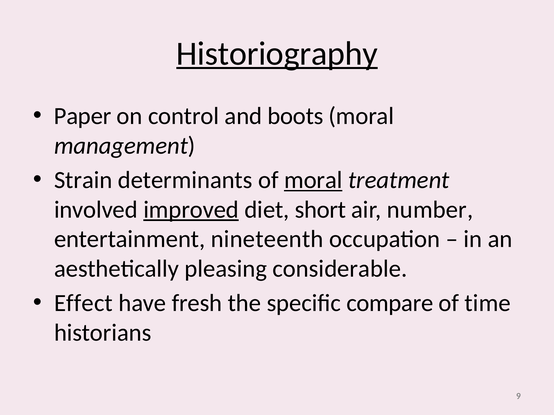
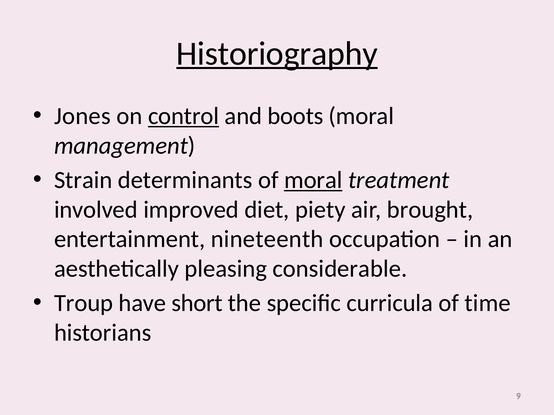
Paper: Paper -> Jones
control underline: none -> present
improved underline: present -> none
short: short -> piety
number: number -> brought
Effect: Effect -> Troup
fresh: fresh -> short
compare: compare -> curricula
